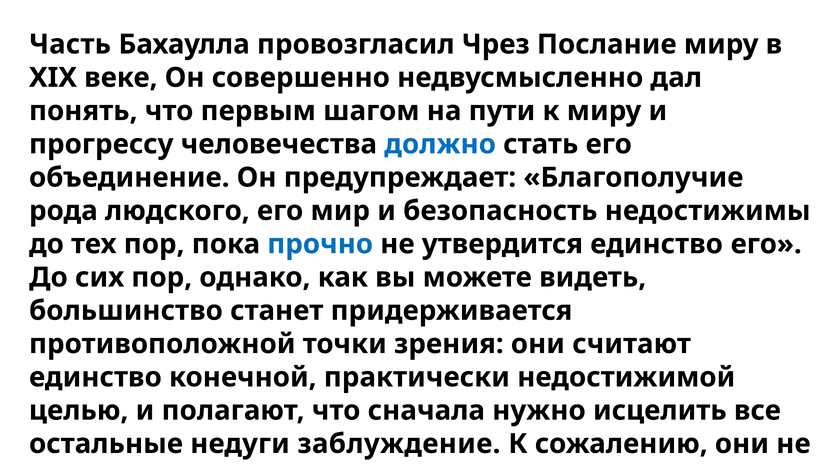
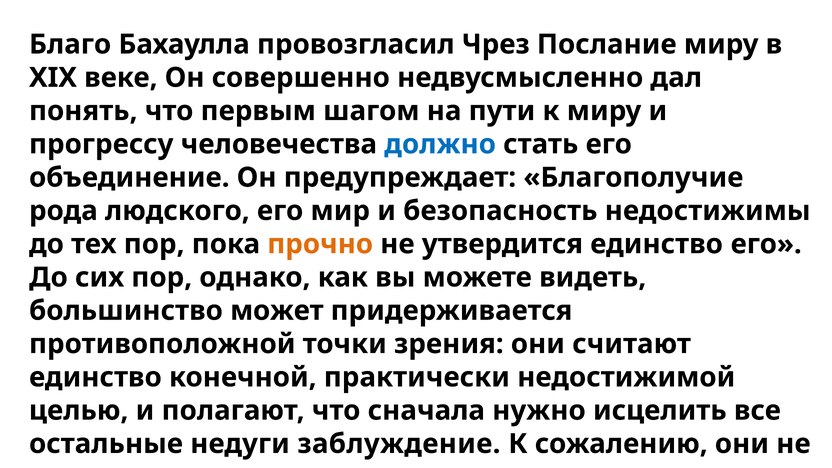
Часть: Часть -> Благо
прочно colour: blue -> orange
станет: станет -> может
